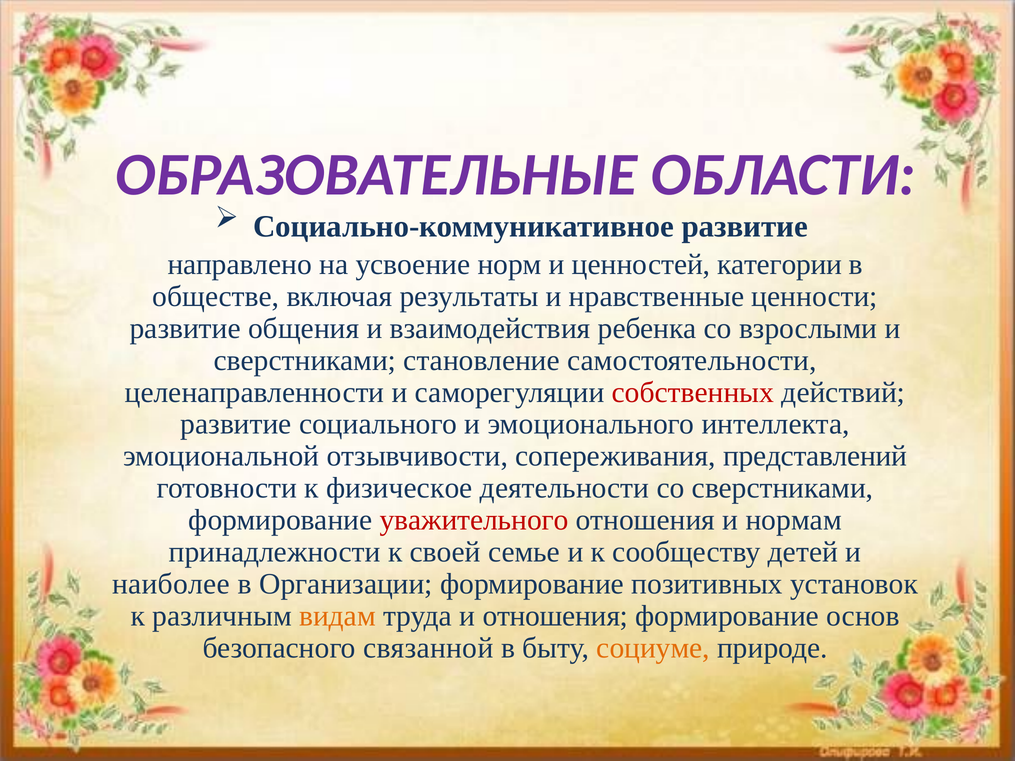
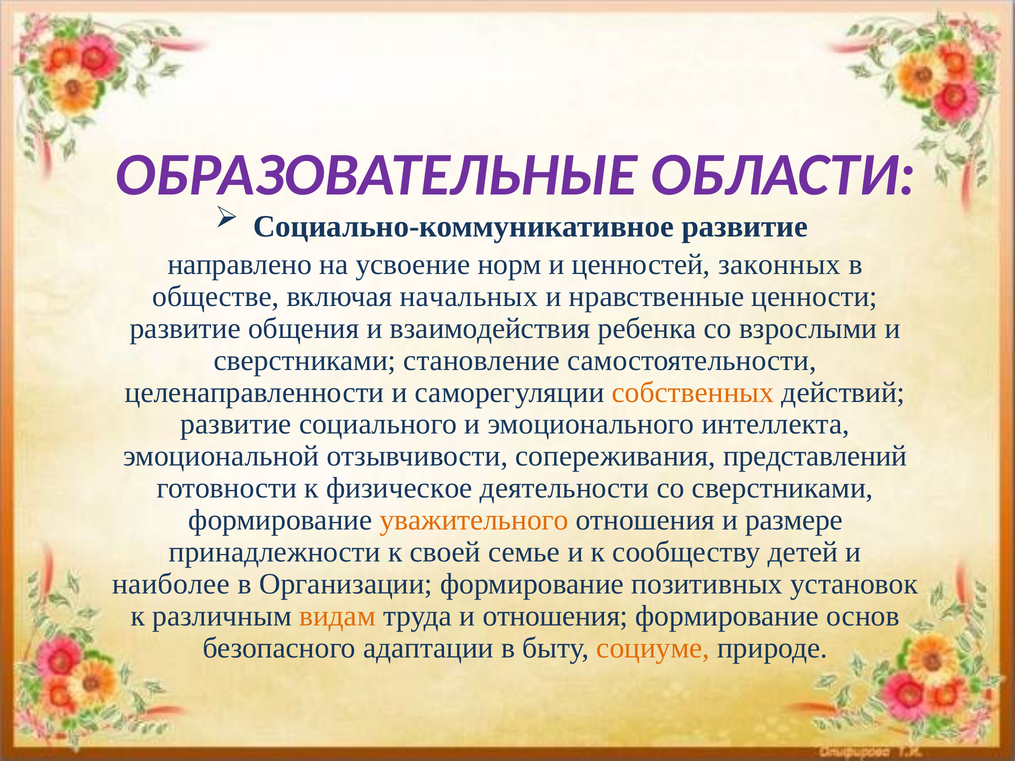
категории: категории -> законных
результаты: результаты -> начальных
собственных colour: red -> orange
уважительного colour: red -> orange
нормам: нормам -> размере
связанной: связанной -> адаптации
